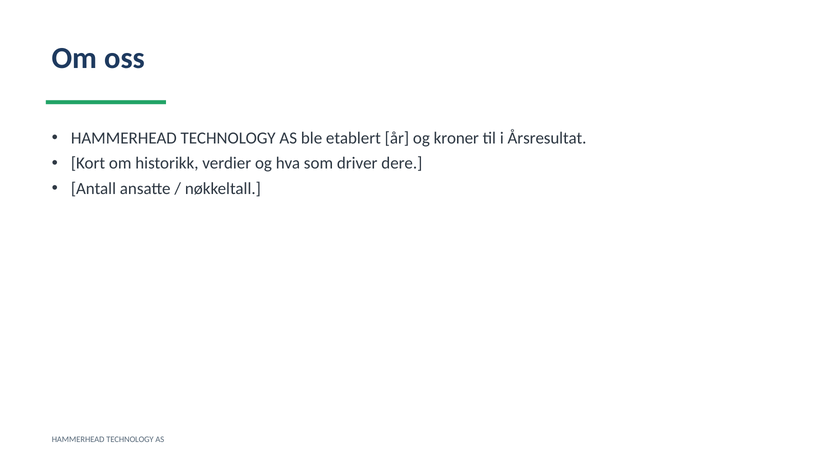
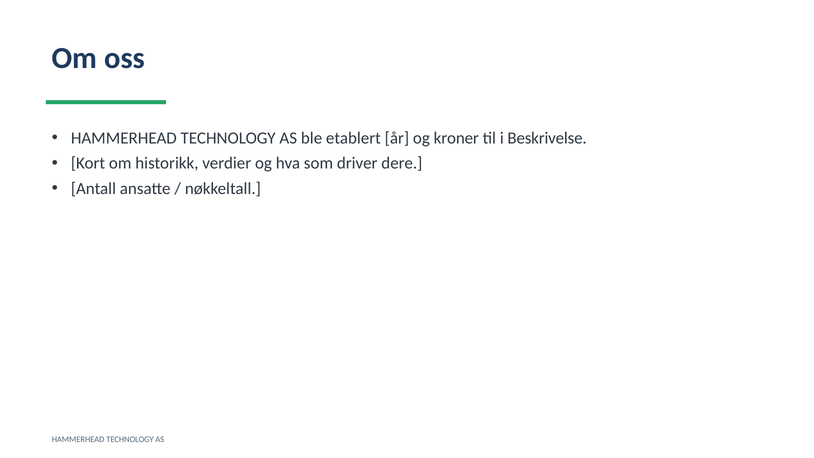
Årsresultat: Årsresultat -> Beskrivelse
